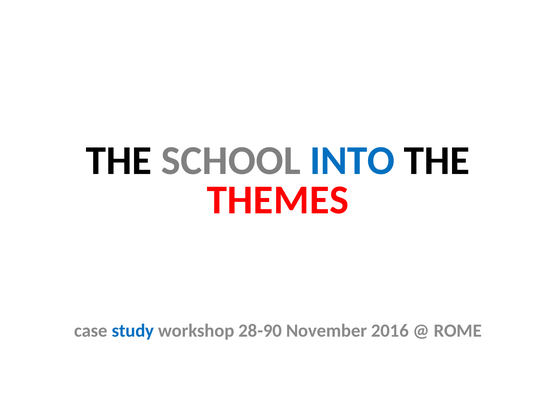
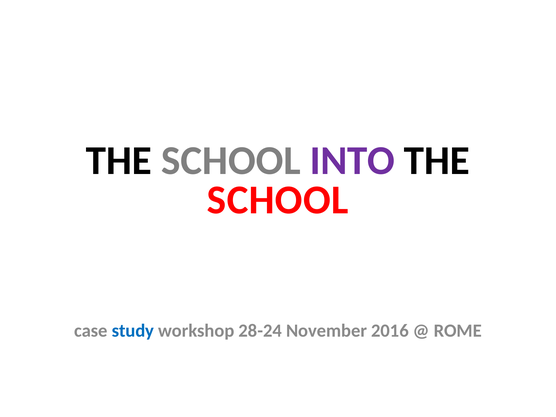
INTO colour: blue -> purple
THEMES at (278, 200): THEMES -> SCHOOL
28-90: 28-90 -> 28-24
